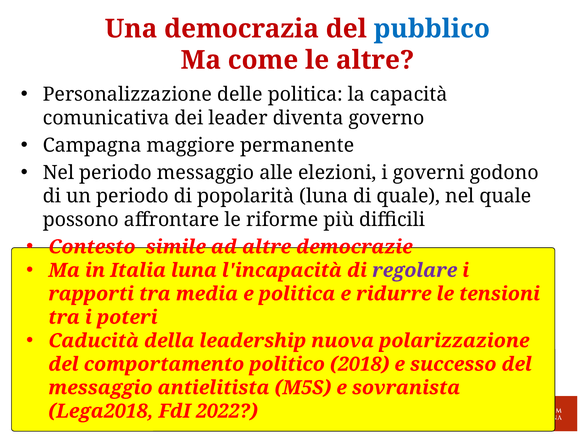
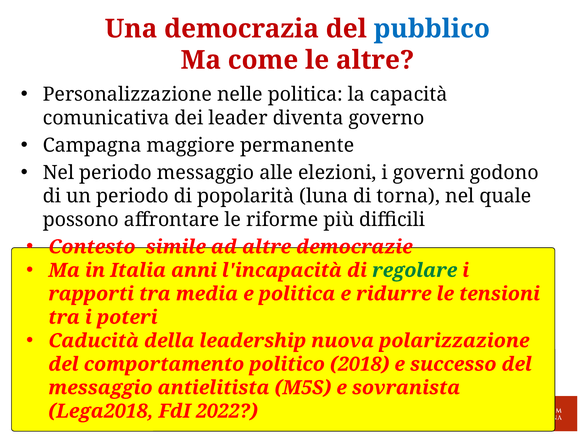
delle: delle -> nelle
di quale: quale -> torna
Italia luna: luna -> anni
regolare colour: purple -> green
